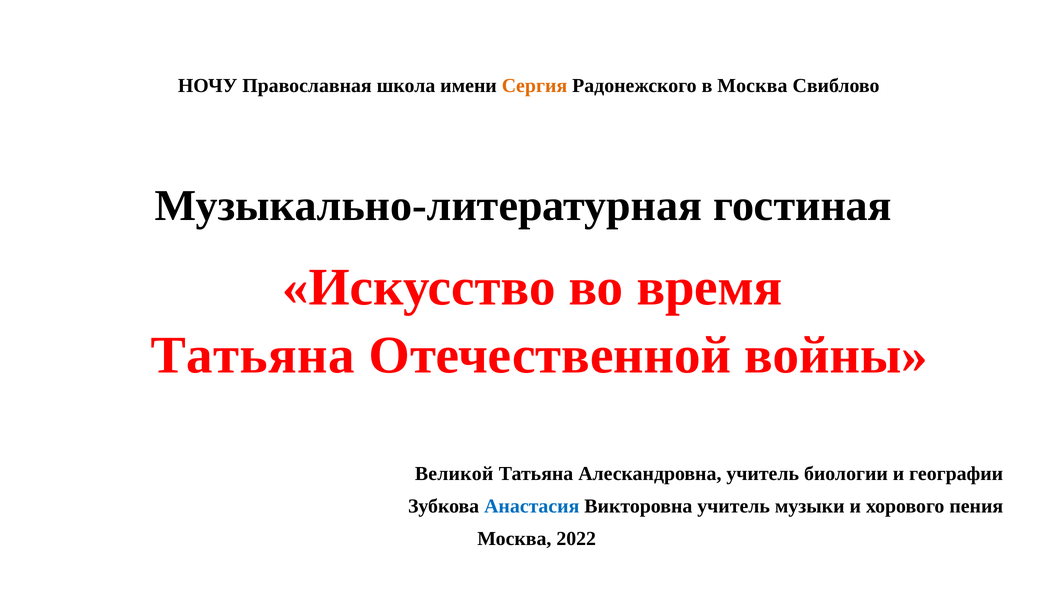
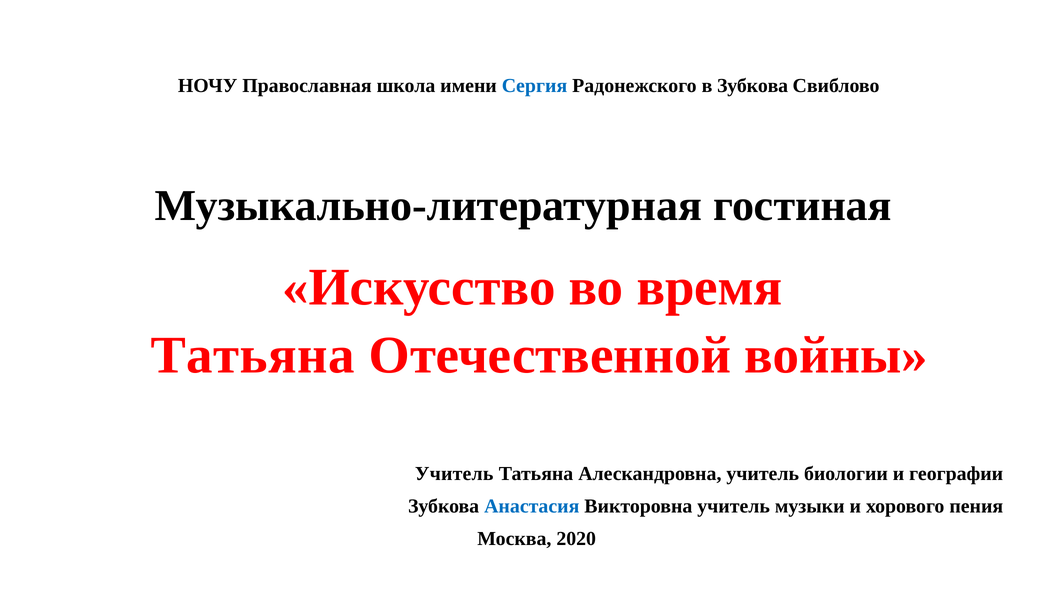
Сергия colour: orange -> blue
в Москва: Москва -> Зубкова
Великой at (454, 474): Великой -> Учитель
2022: 2022 -> 2020
